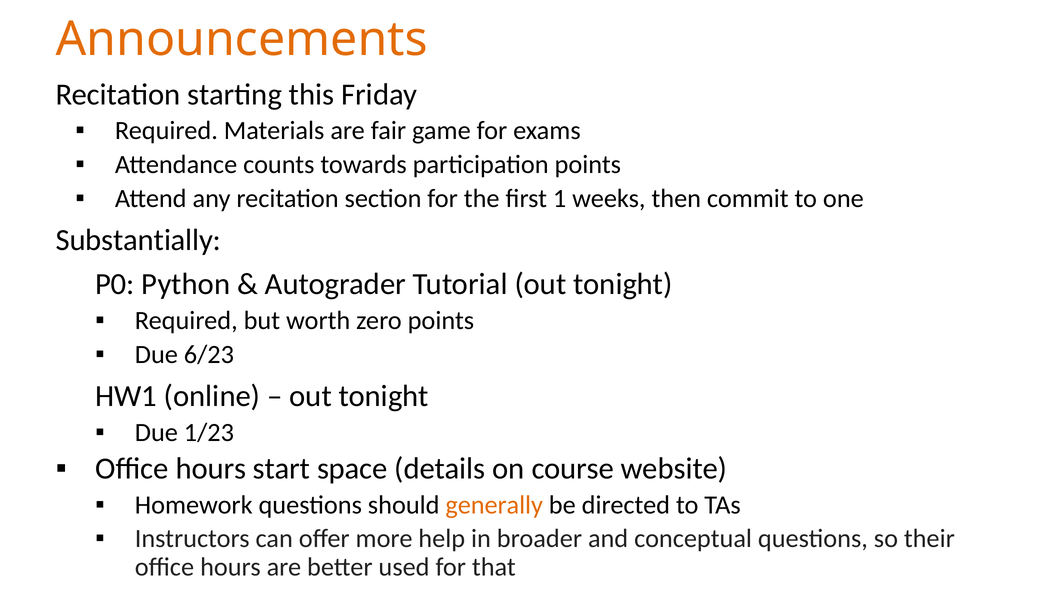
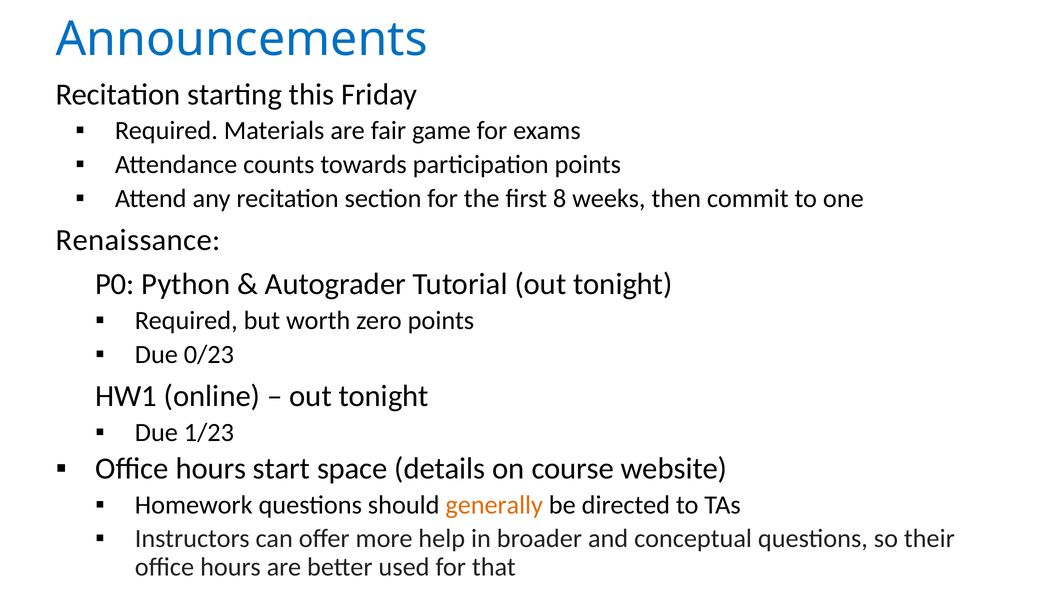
Announcements colour: orange -> blue
1: 1 -> 8
Substantially: Substantially -> Renaissance
6/23: 6/23 -> 0/23
